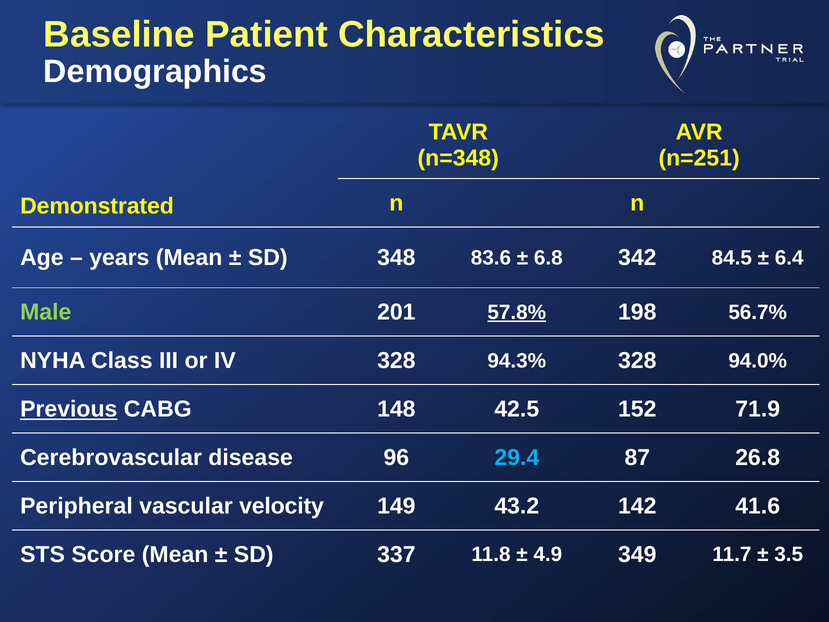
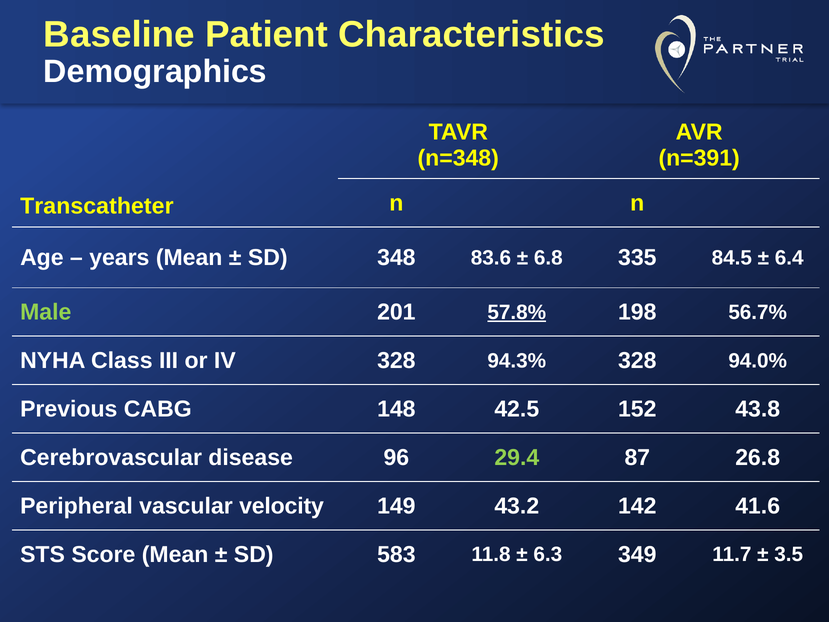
n=251: n=251 -> n=391
Demonstrated: Demonstrated -> Transcatheter
342: 342 -> 335
Previous underline: present -> none
71.9: 71.9 -> 43.8
29.4 colour: light blue -> light green
337: 337 -> 583
4.9: 4.9 -> 6.3
